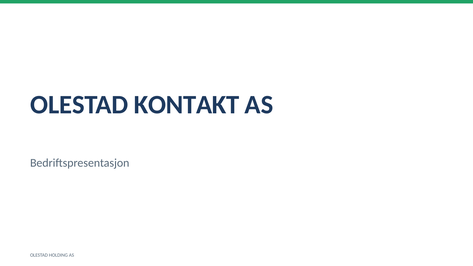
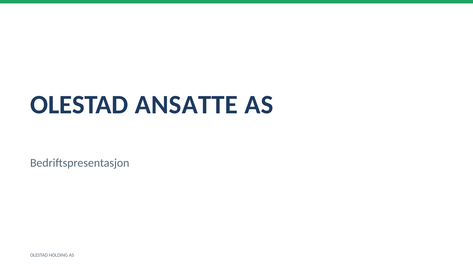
KONTAKT: KONTAKT -> ANSATTE
